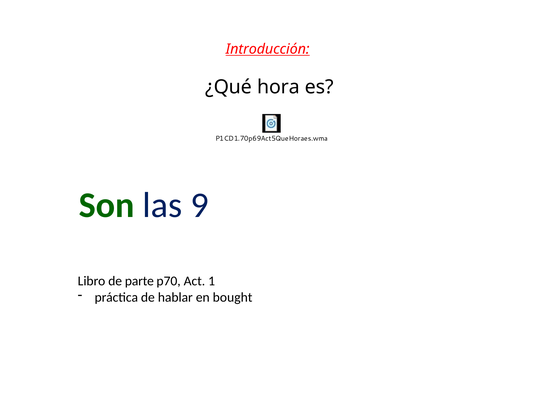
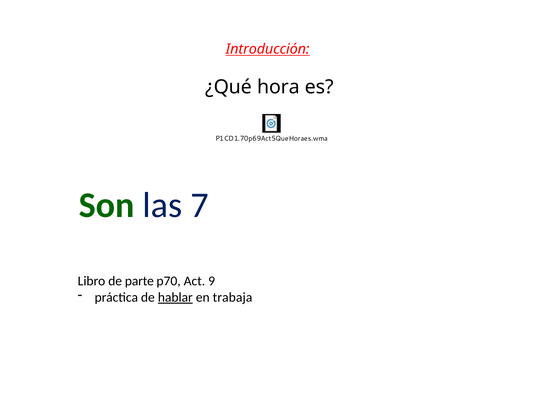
9: 9 -> 7
1: 1 -> 9
hablar underline: none -> present
bought: bought -> trabaja
